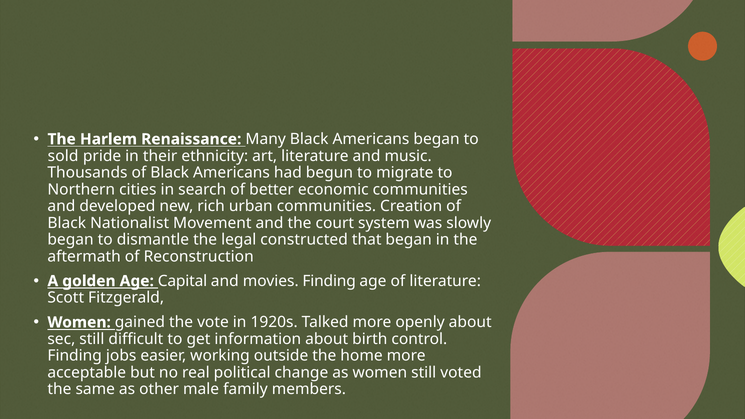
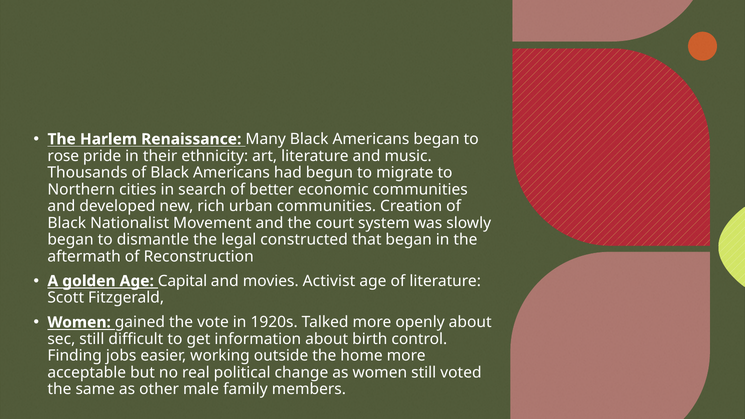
sold: sold -> rose
movies Finding: Finding -> Activist
